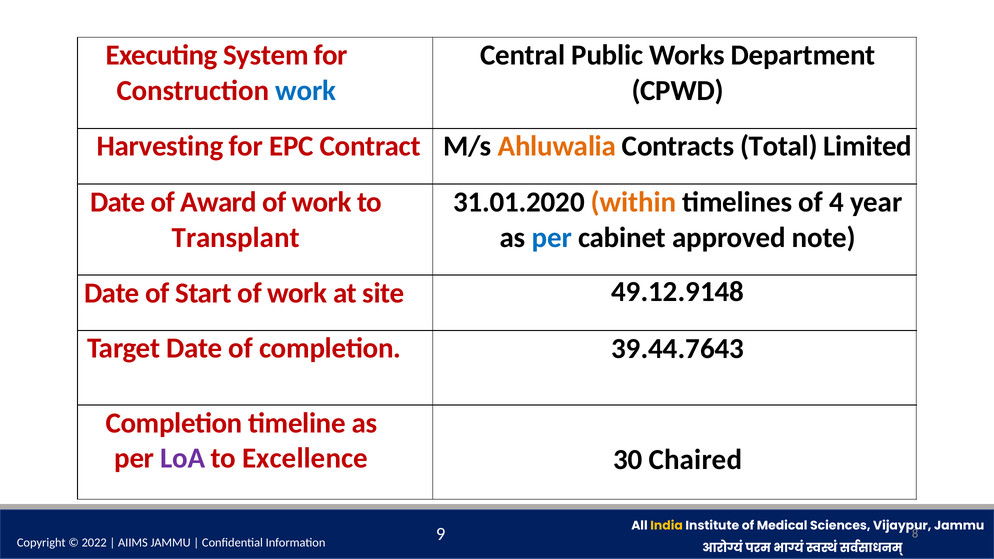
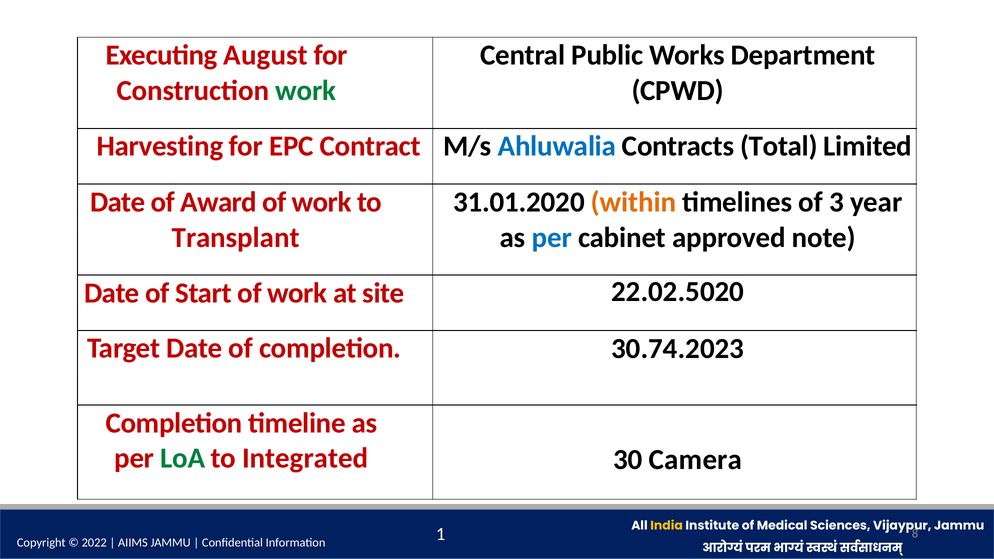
System: System -> August
work at (306, 91) colour: blue -> green
Ahluwalia colour: orange -> blue
4: 4 -> 3
49.12.9148: 49.12.9148 -> 22.02.5020
39.44.7643: 39.44.7643 -> 30.74.2023
LoA colour: purple -> green
Excellence: Excellence -> Integrated
Chaired: Chaired -> Camera
9: 9 -> 1
